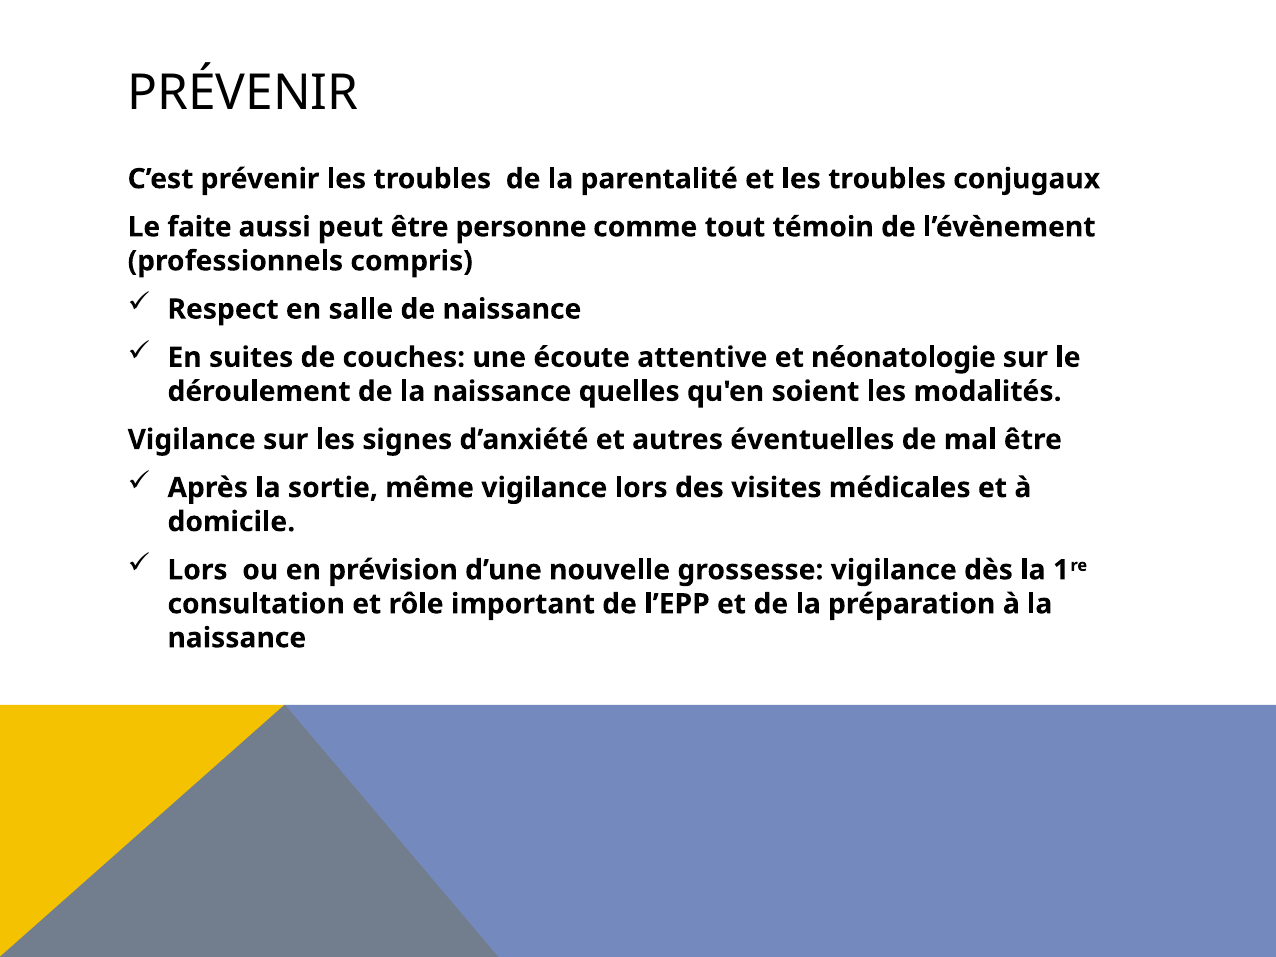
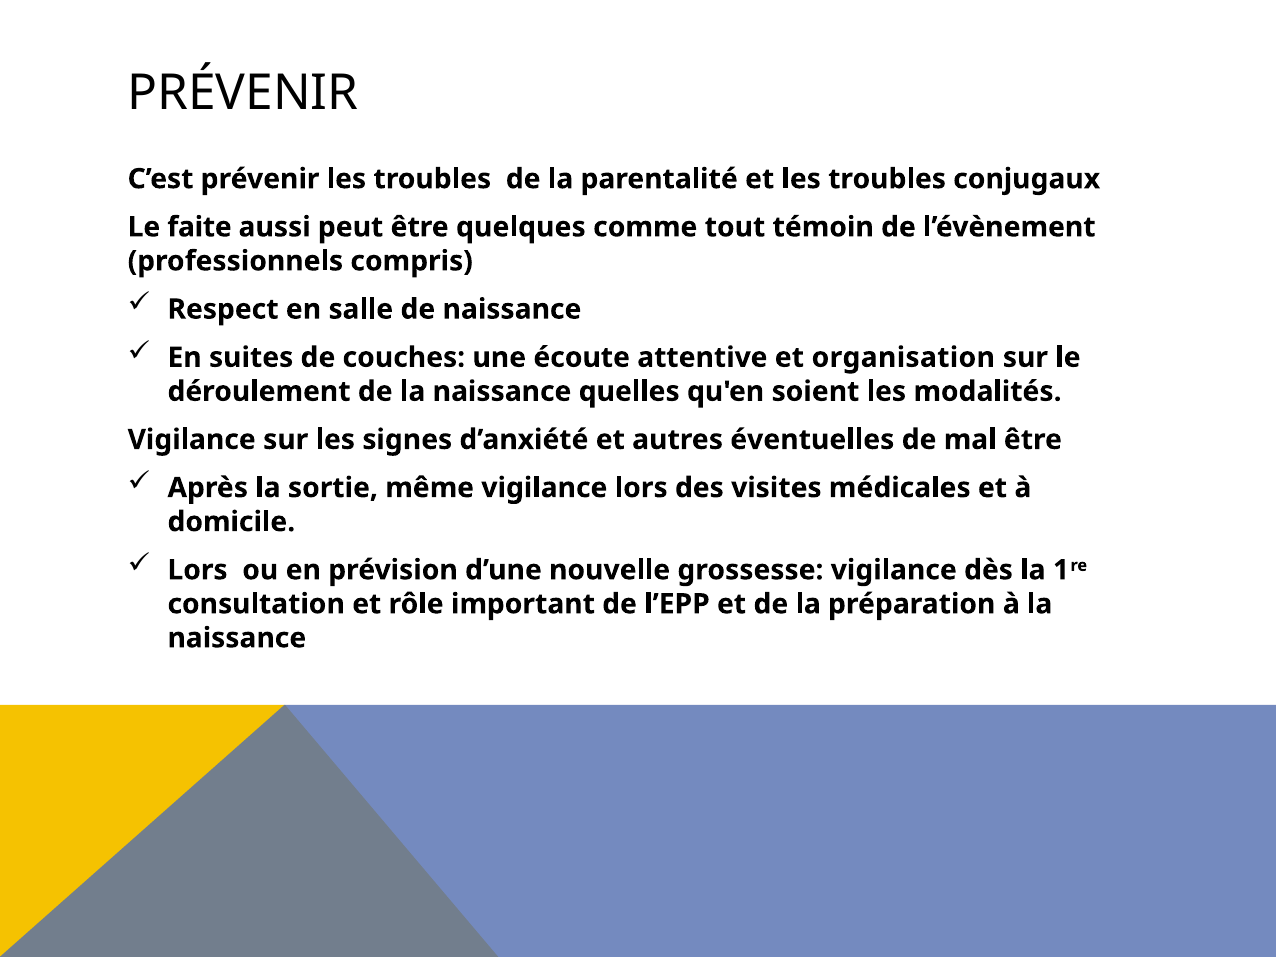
personne: personne -> quelques
néonatologie: néonatologie -> organisation
